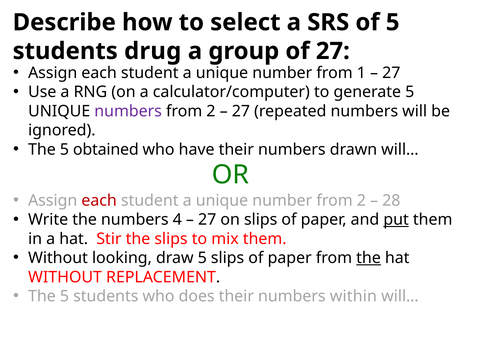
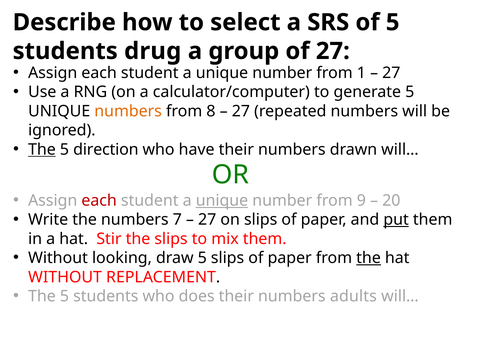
numbers at (128, 111) colour: purple -> orange
2 at (211, 111): 2 -> 8
The at (42, 149) underline: none -> present
obtained: obtained -> direction
unique at (222, 200) underline: none -> present
number from 2: 2 -> 9
28: 28 -> 20
4: 4 -> 7
within: within -> adults
